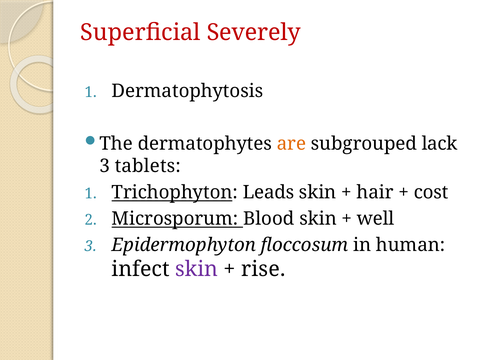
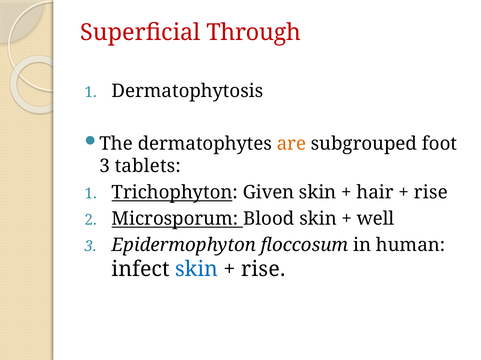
Severely: Severely -> Through
lack: lack -> foot
Leads: Leads -> Given
cost at (431, 193): cost -> rise
skin at (197, 270) colour: purple -> blue
